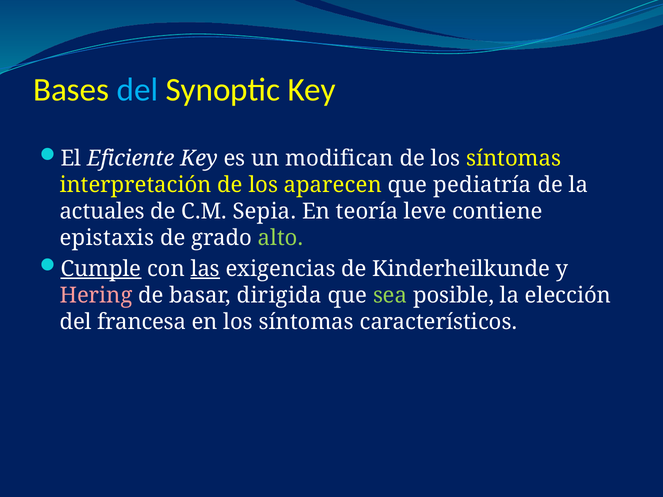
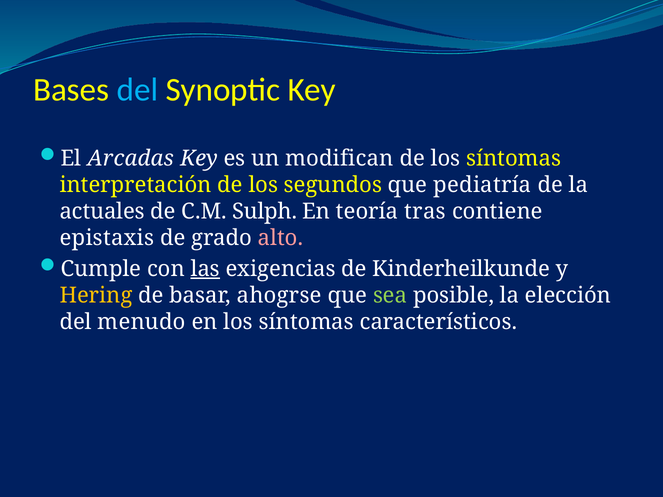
Eficiente: Eficiente -> Arcadas
aparecen: aparecen -> segundos
Sepia: Sepia -> Sulph
leve: leve -> tras
alto colour: light green -> pink
Cumple underline: present -> none
Hering colour: pink -> yellow
dirigida: dirigida -> ahogrse
francesa: francesa -> menudo
